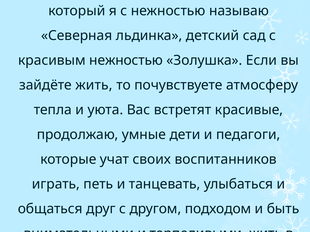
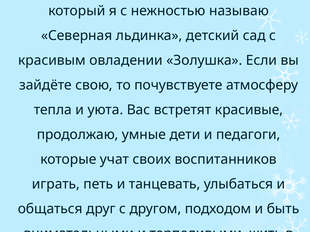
красивым нежностью: нежностью -> овладении
зайдёте жить: жить -> свою
